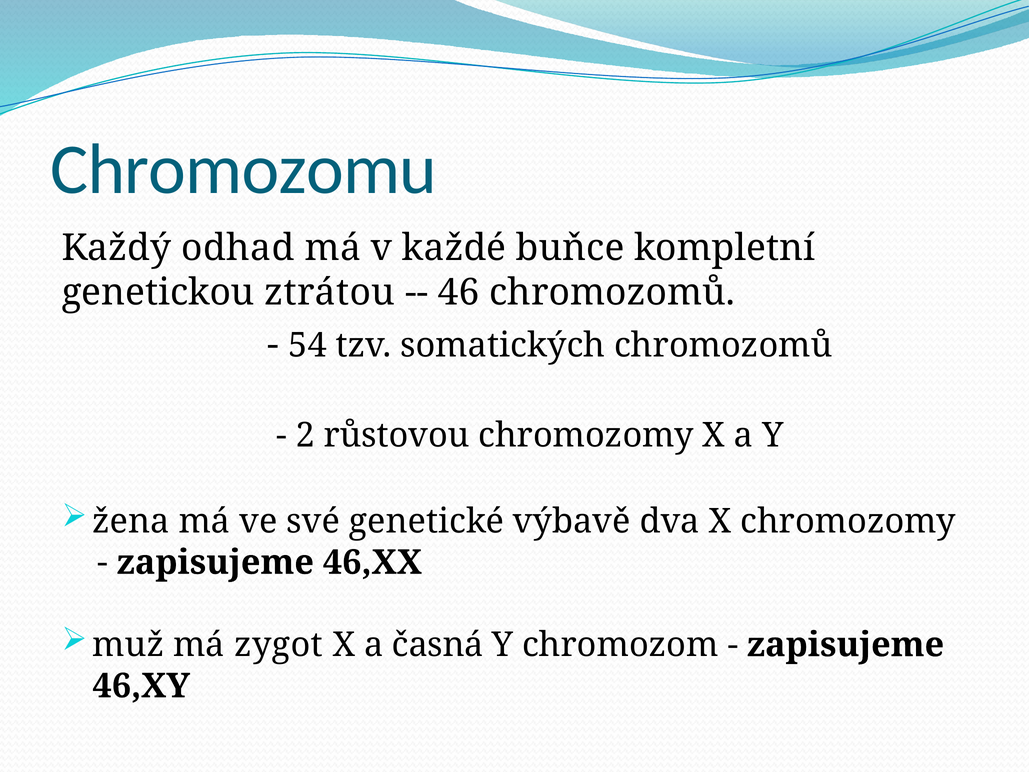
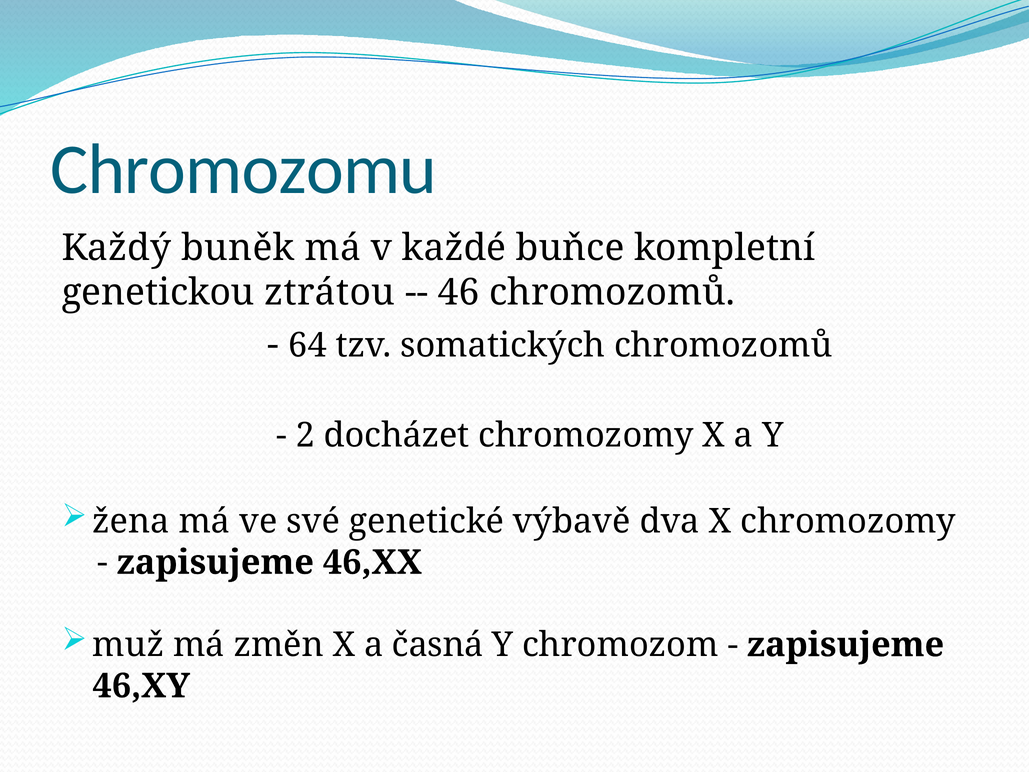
odhad: odhad -> buněk
54: 54 -> 64
růstovou: růstovou -> docházet
zygot: zygot -> změn
